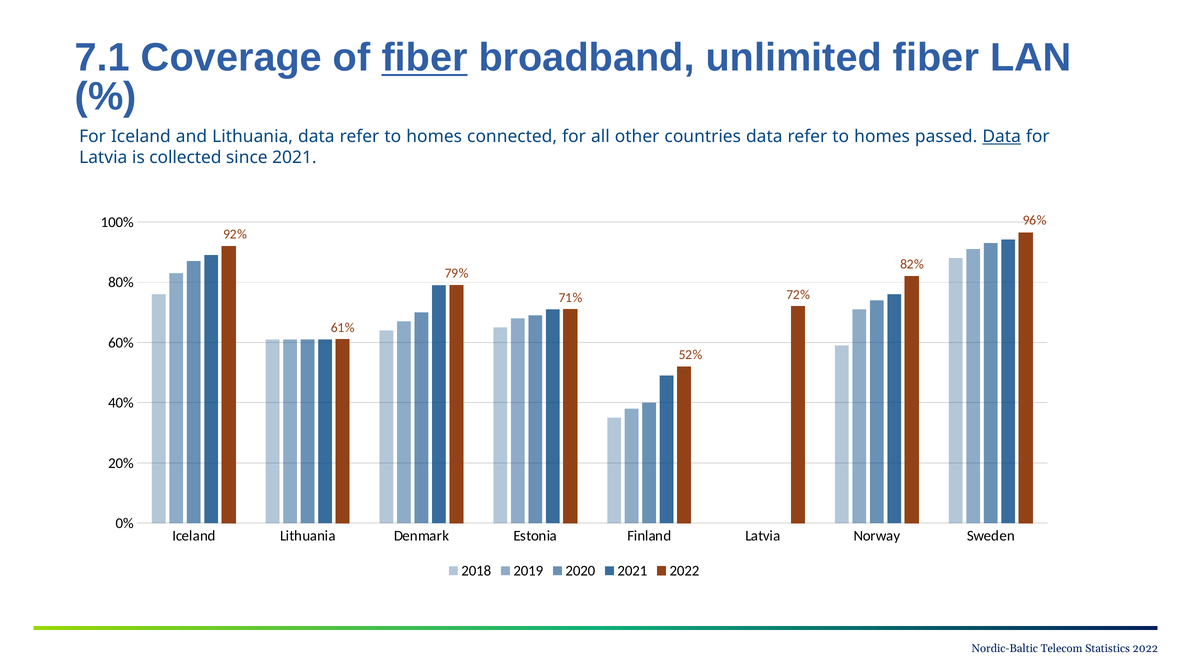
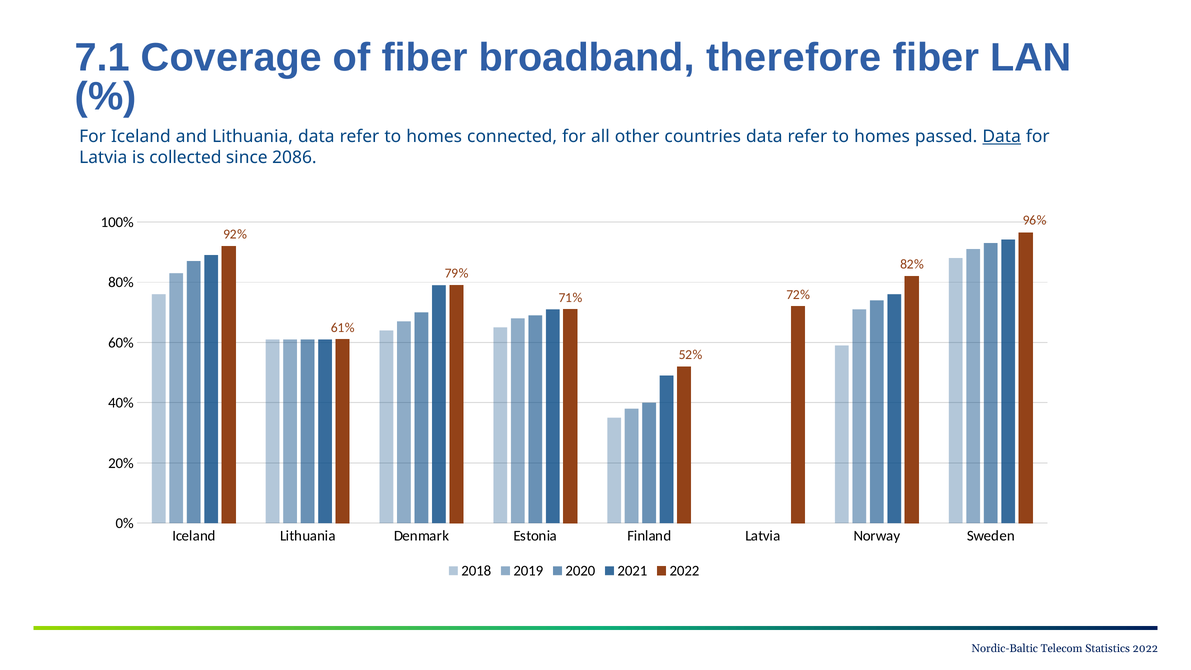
fiber at (425, 58) underline: present -> none
unlimited: unlimited -> therefore
since 2021: 2021 -> 2086
